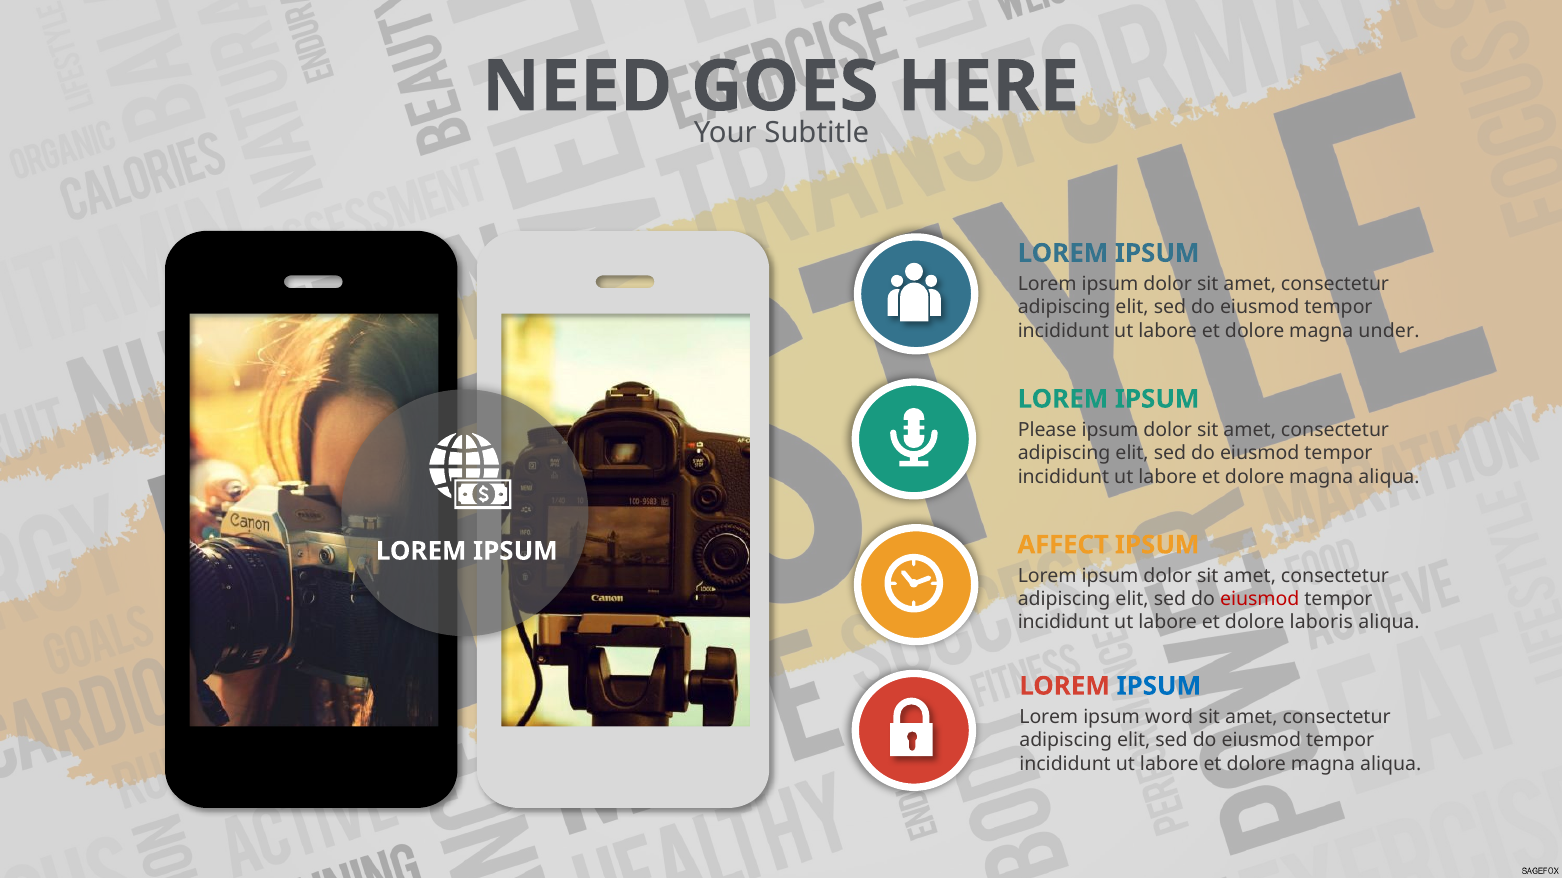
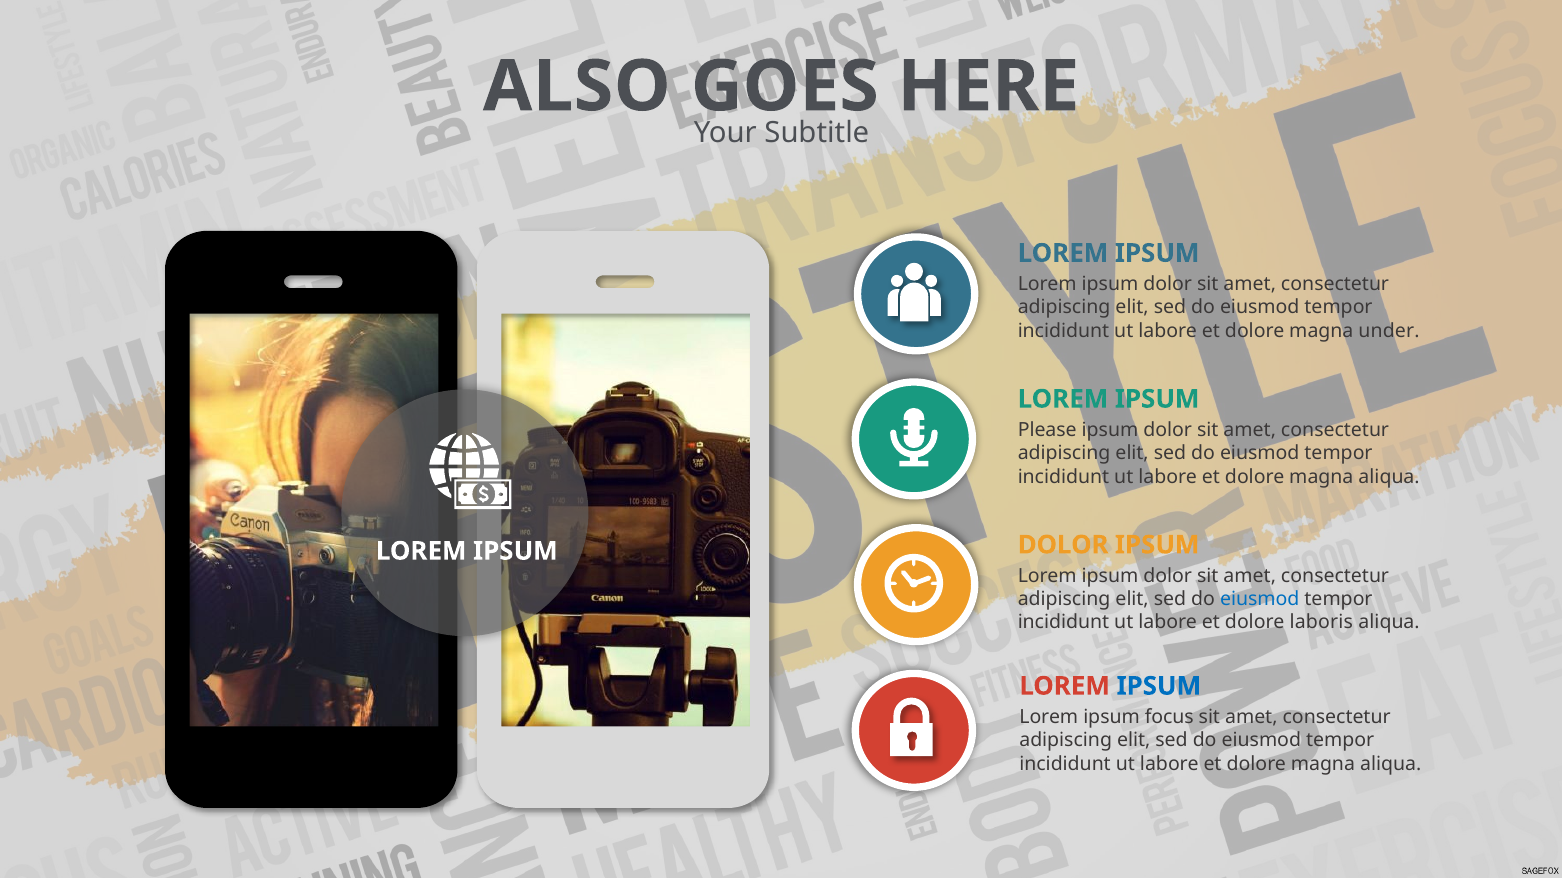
NEED: NEED -> ALSO
AFFECT at (1063, 545): AFFECT -> DOLOR
eiusmod at (1260, 599) colour: red -> blue
word: word -> focus
